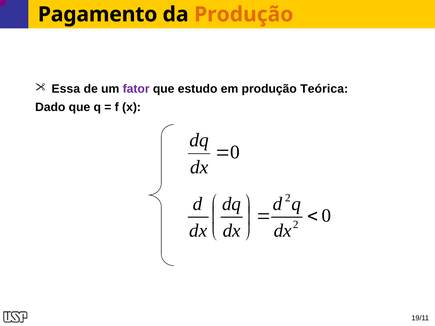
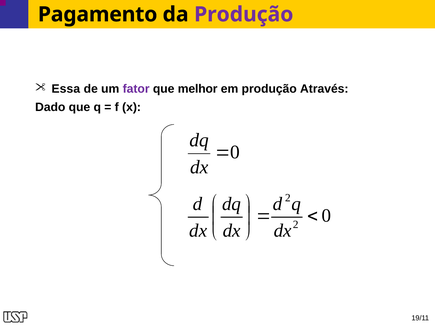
Produção at (244, 14) colour: orange -> purple
estudo: estudo -> melhor
Teórica: Teórica -> Através
